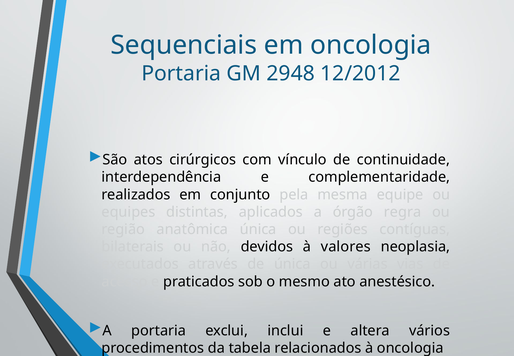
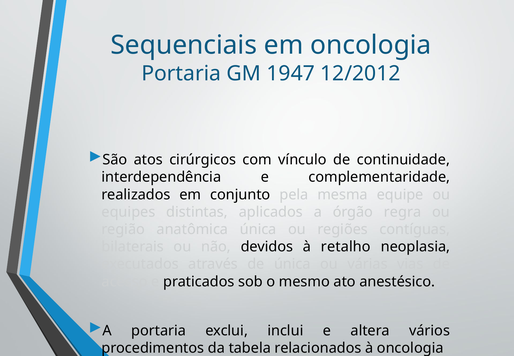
2948: 2948 -> 1947
valores: valores -> retalho
